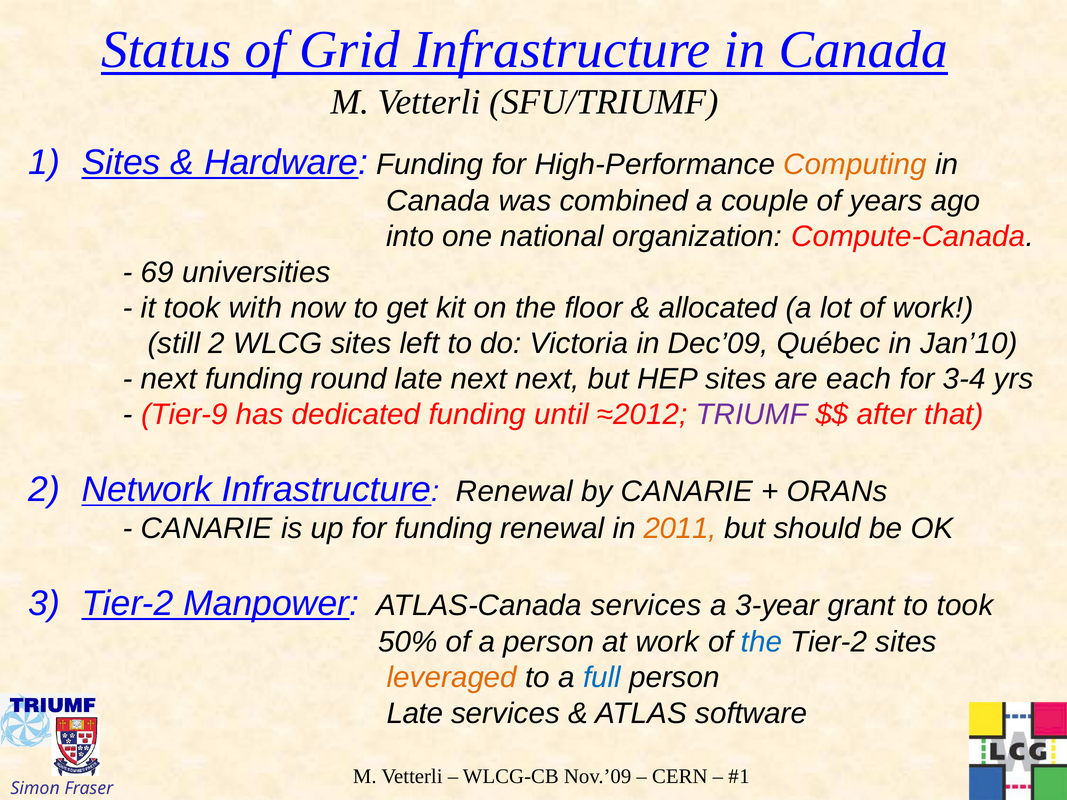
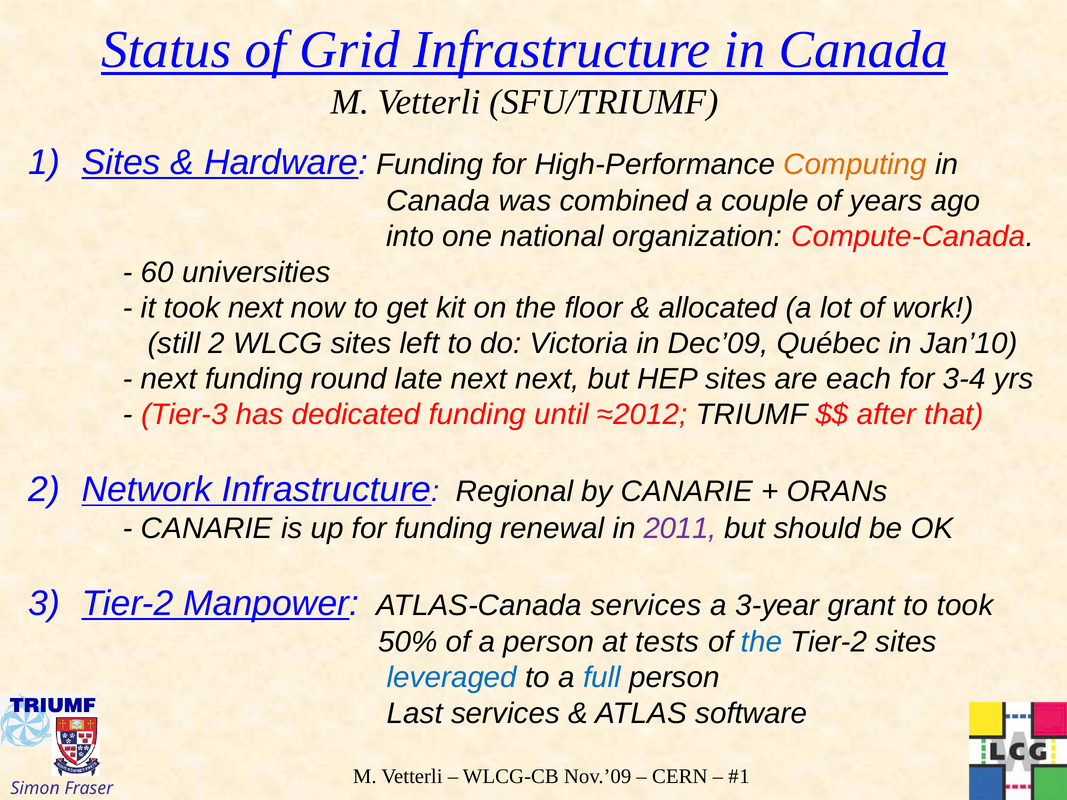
69: 69 -> 60
took with: with -> next
Tier-9: Tier-9 -> Tier-3
TRIUMF colour: purple -> black
Renewal at (514, 492): Renewal -> Regional
2011 colour: orange -> purple
at work: work -> tests
leveraged colour: orange -> blue
Late at (415, 714): Late -> Last
